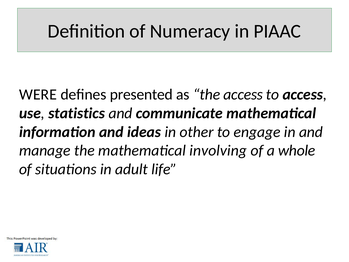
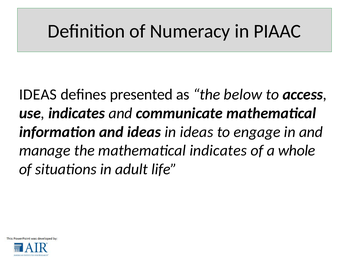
WERE at (38, 95): WERE -> IDEAS
the access: access -> below
use statistics: statistics -> indicates
in other: other -> ideas
mathematical involving: involving -> indicates
